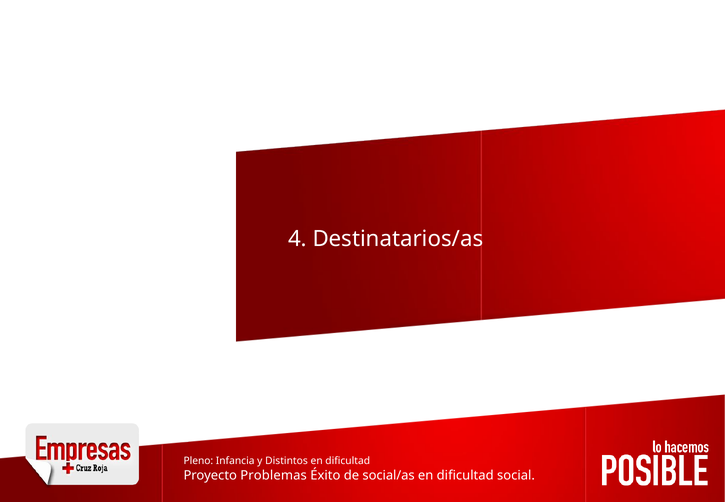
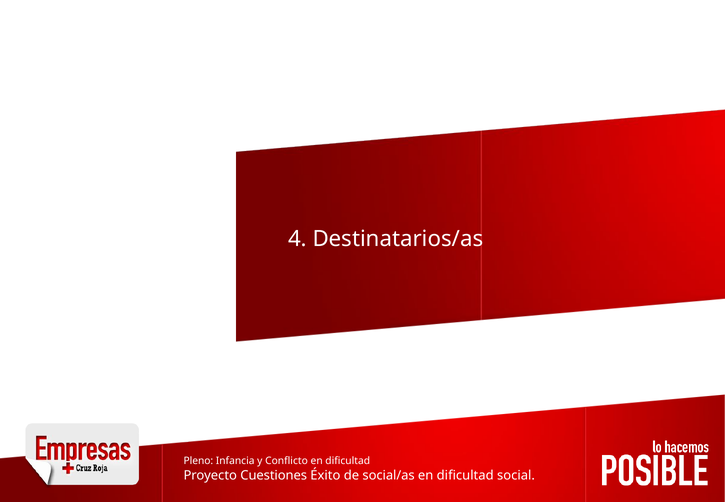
Distintos: Distintos -> Conflicto
Problemas: Problemas -> Cuestiones
